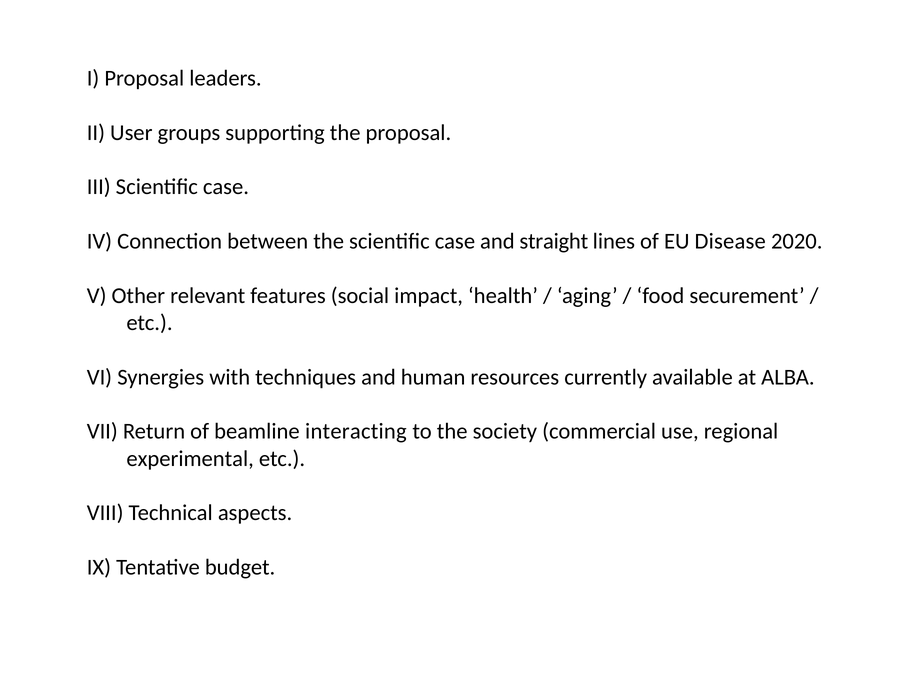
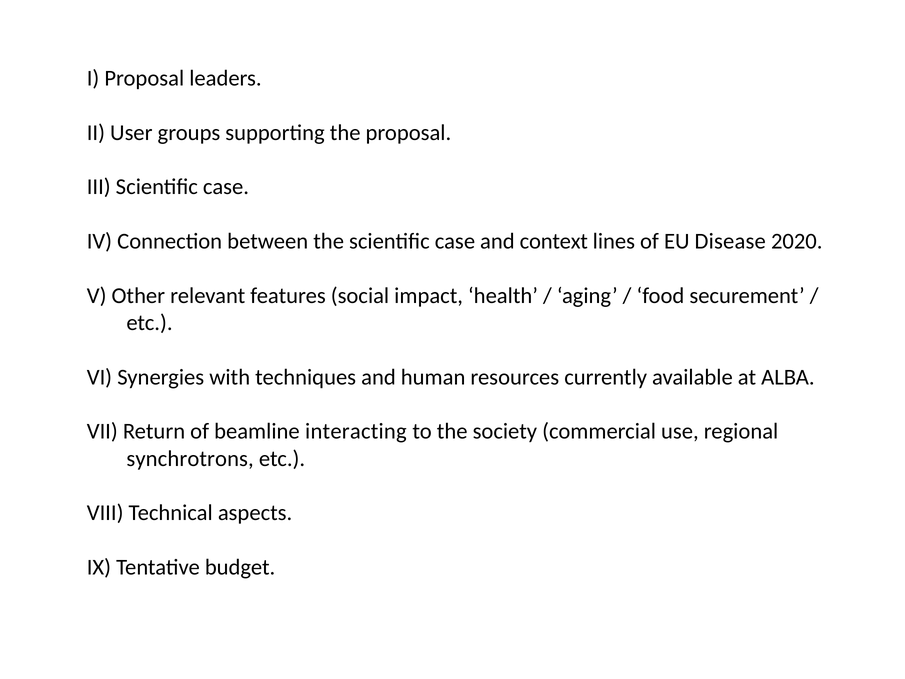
straight: straight -> context
experimental: experimental -> synchrotrons
